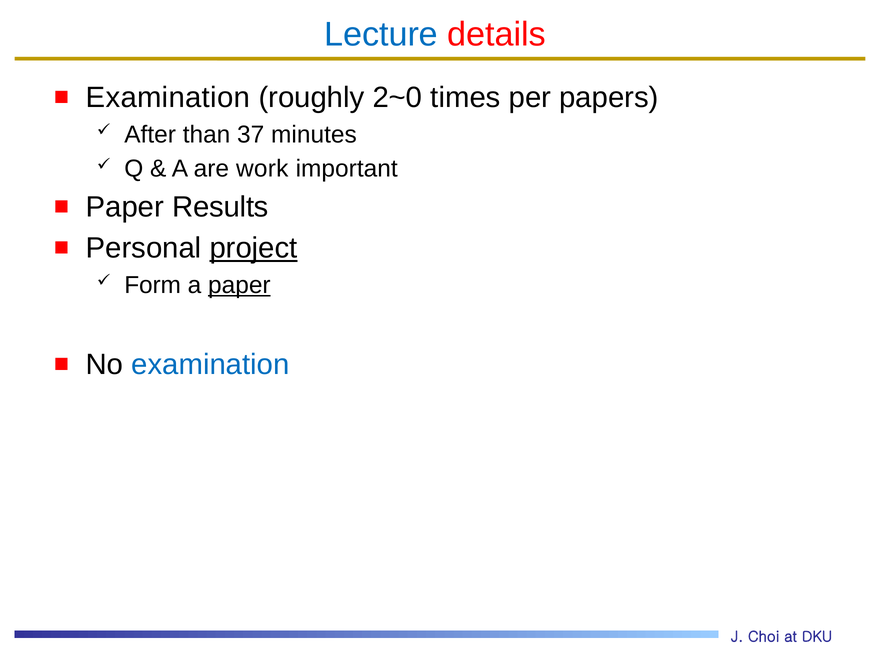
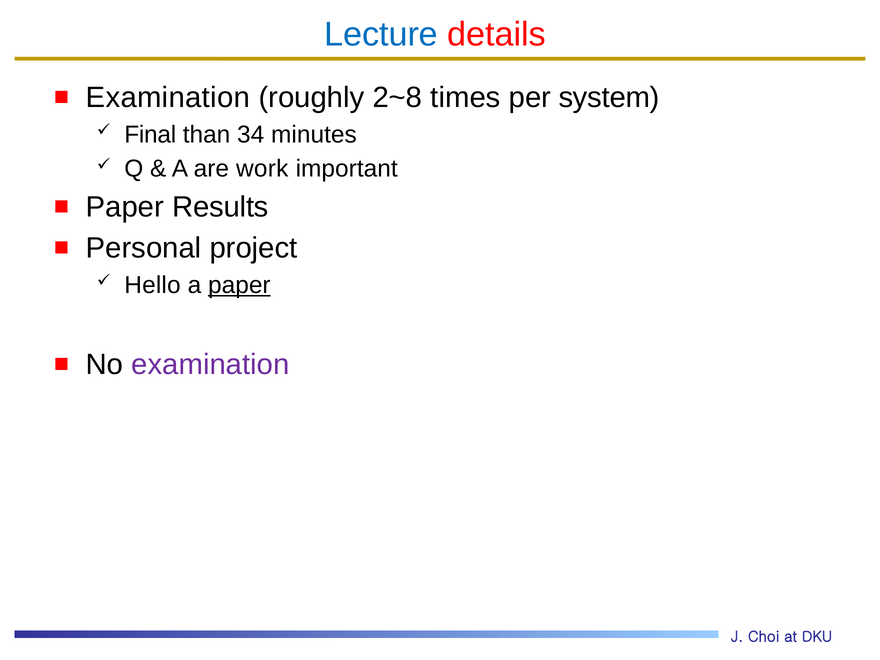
2~0: 2~0 -> 2~8
papers: papers -> system
After: After -> Final
37: 37 -> 34
project underline: present -> none
Form: Form -> Hello
examination at (210, 365) colour: blue -> purple
